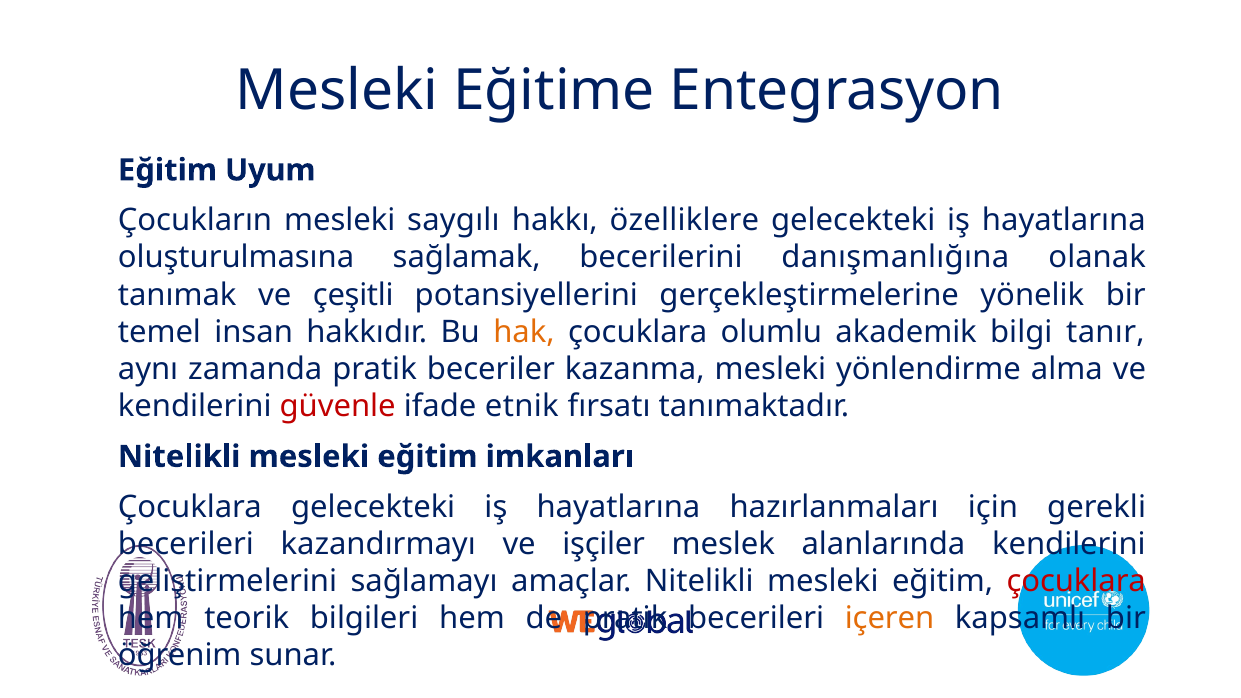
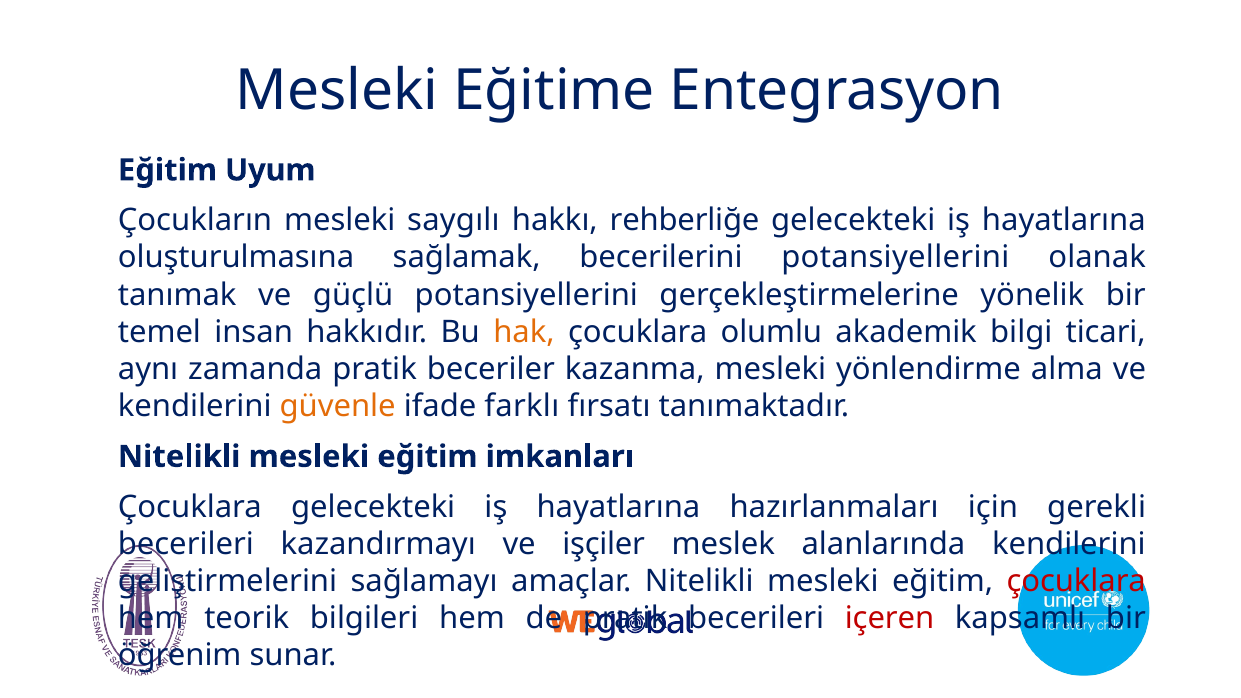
özelliklere: özelliklere -> rehberliğe
becerilerini danışmanlığına: danışmanlığına -> potansiyellerini
çeşitli: çeşitli -> güçlü
tanır: tanır -> ticari
güvenle colour: red -> orange
etnik: etnik -> farklı
içeren colour: orange -> red
